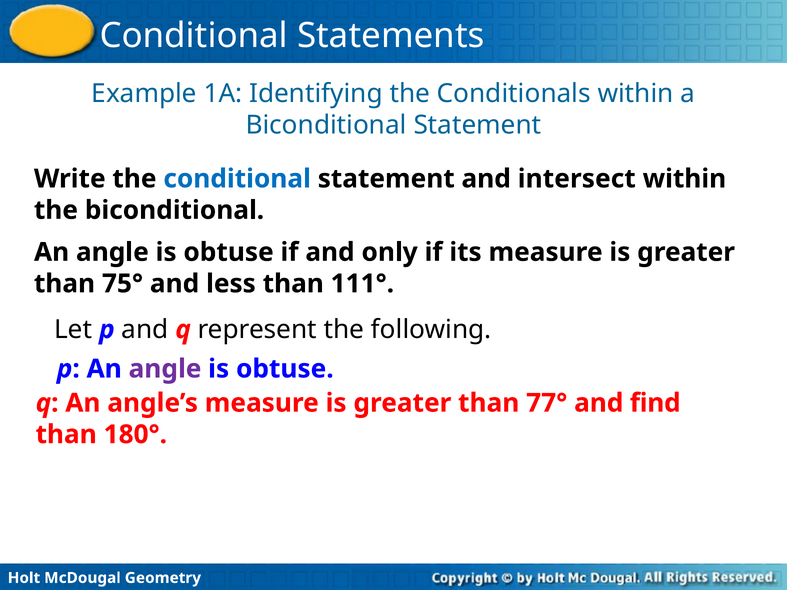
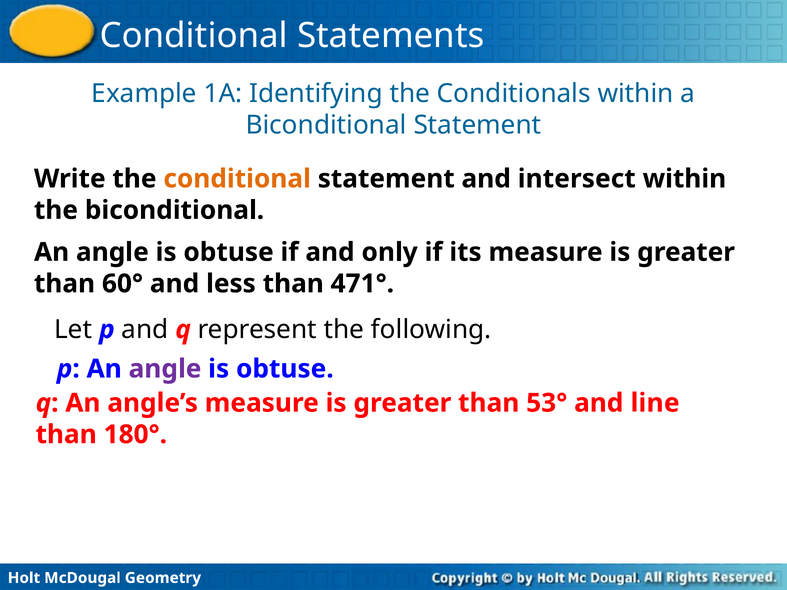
conditional at (237, 179) colour: blue -> orange
75°: 75° -> 60°
111°: 111° -> 471°
77°: 77° -> 53°
find: find -> line
